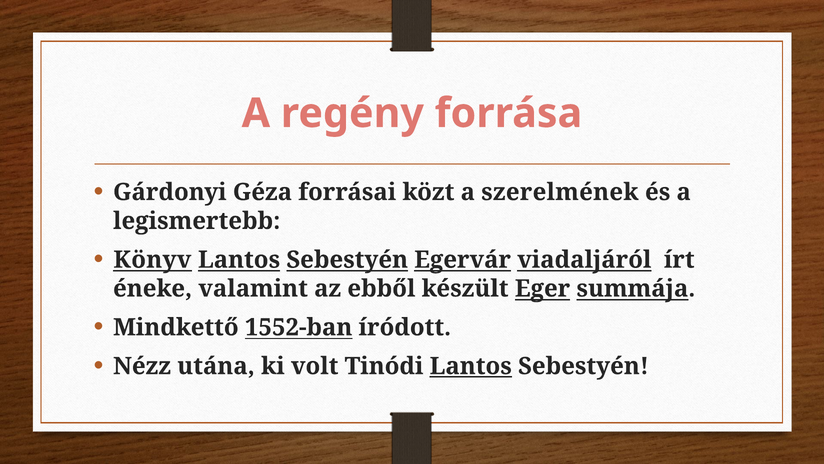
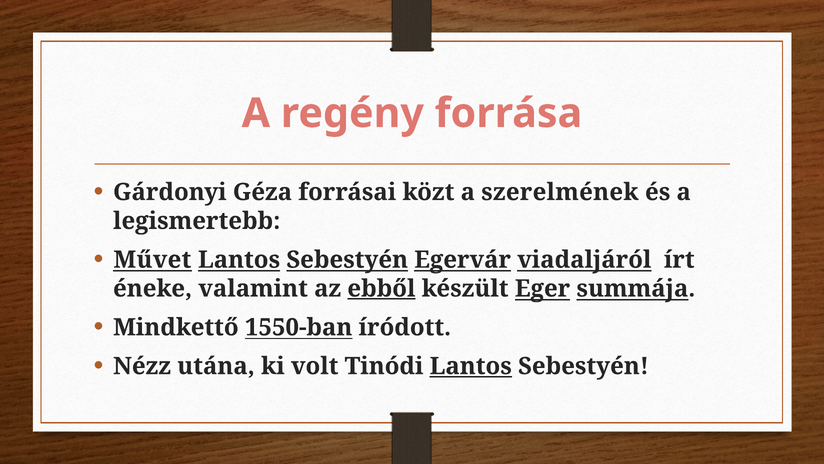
Könyv: Könyv -> Művet
ebből underline: none -> present
1552-ban: 1552-ban -> 1550-ban
